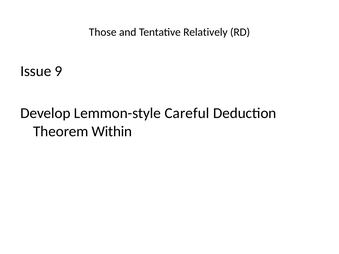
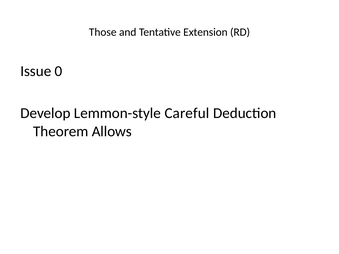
Relatively: Relatively -> Extension
9: 9 -> 0
Within: Within -> Allows
